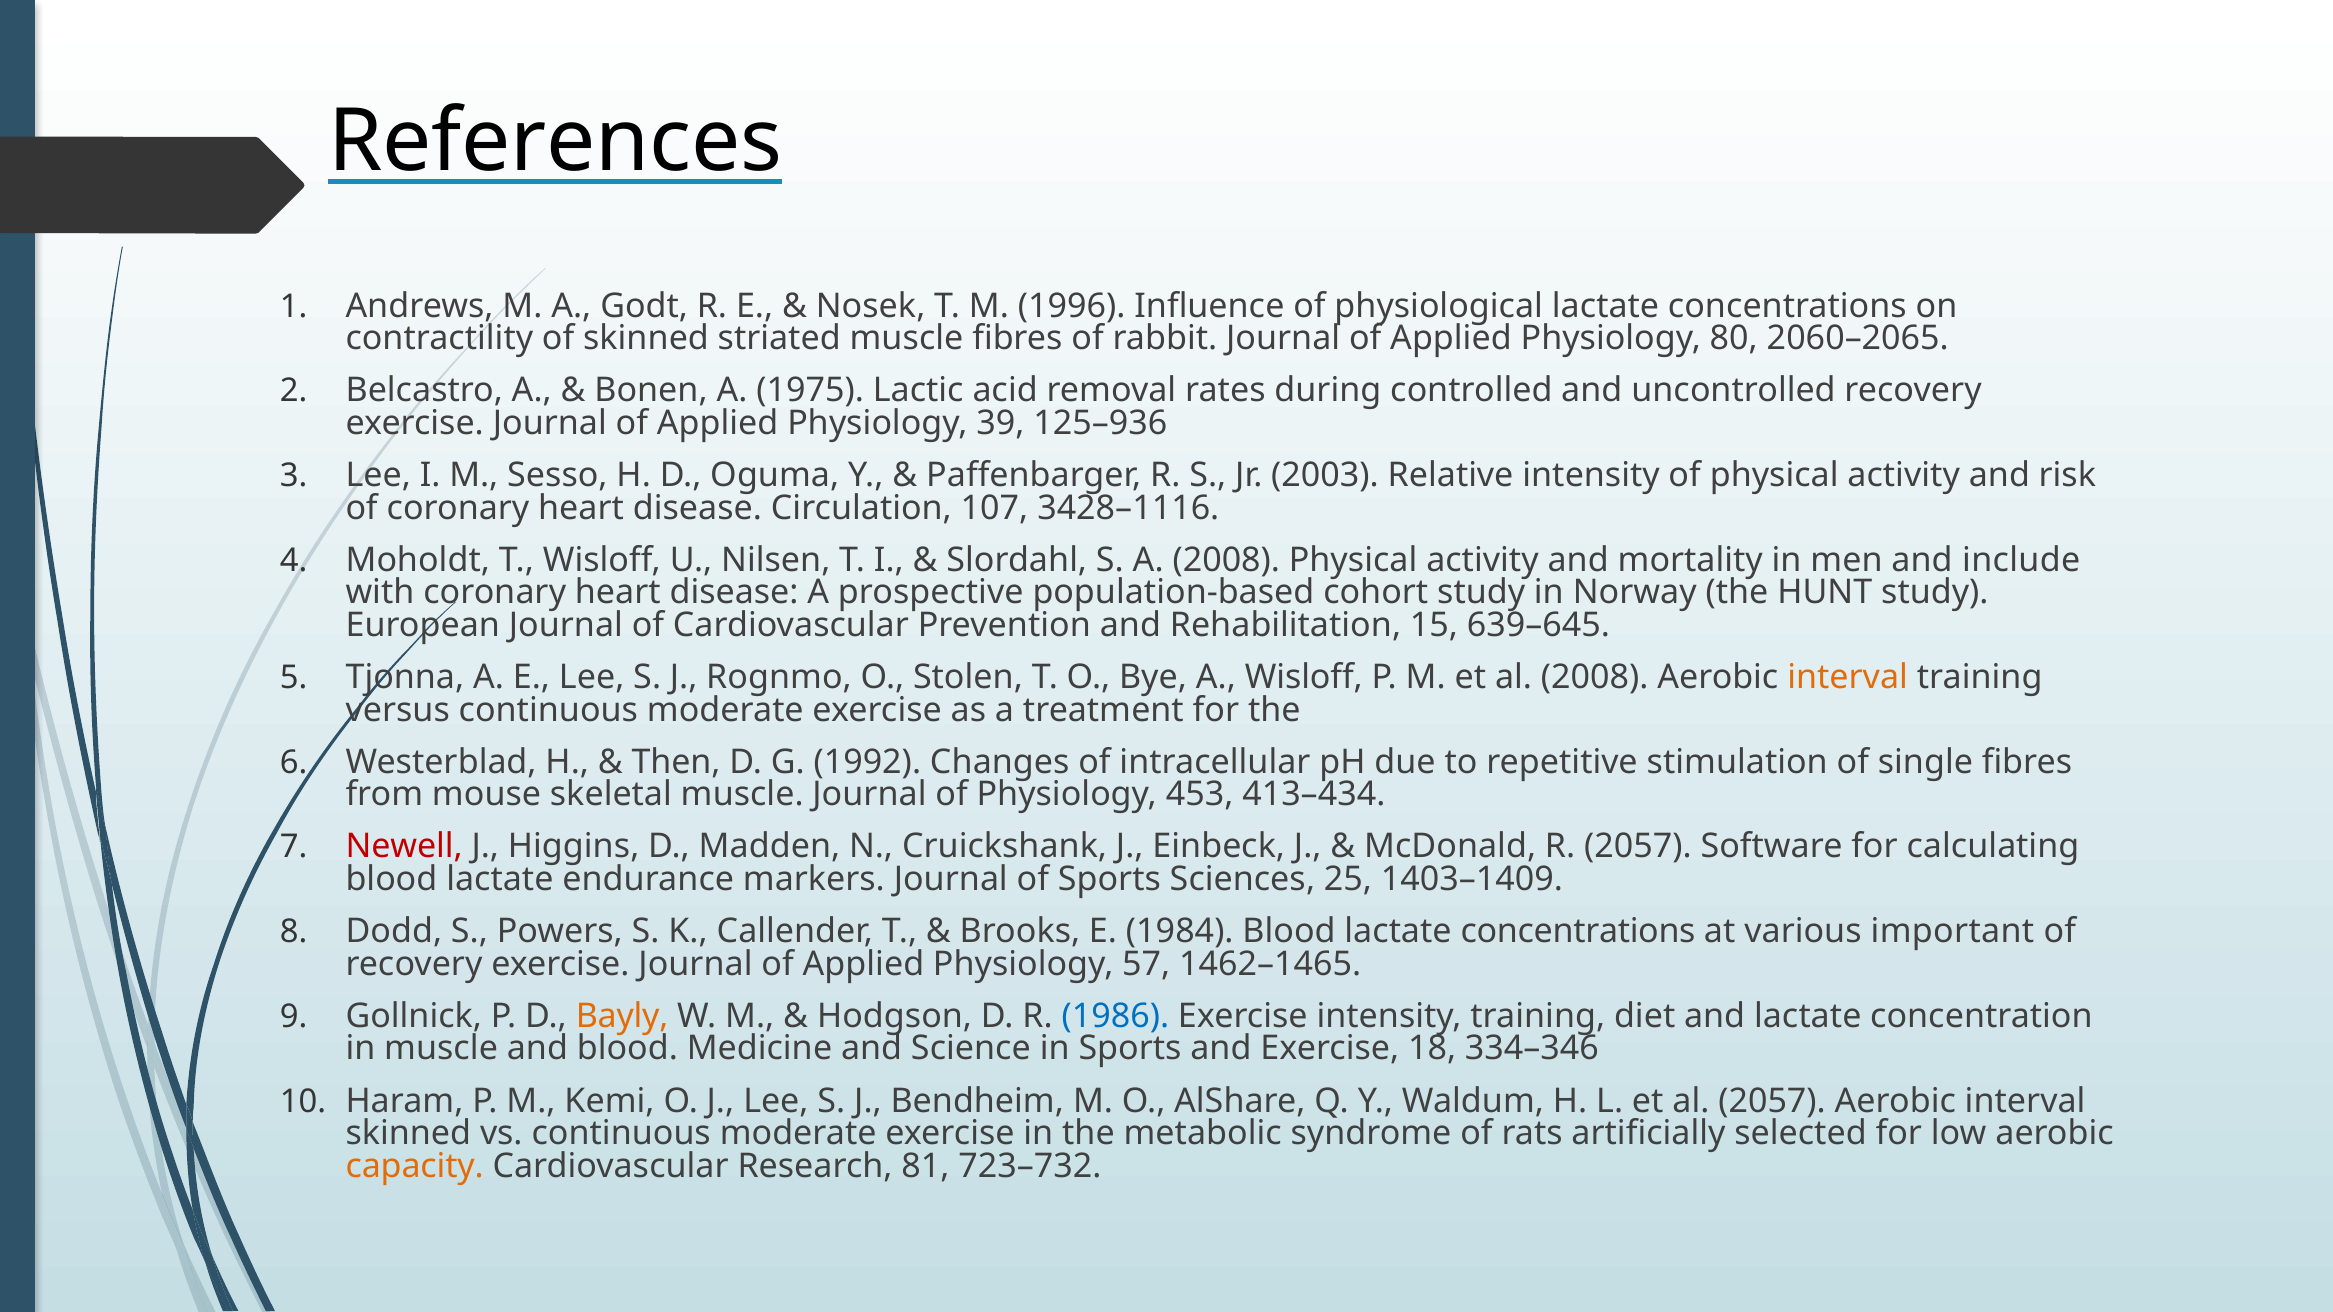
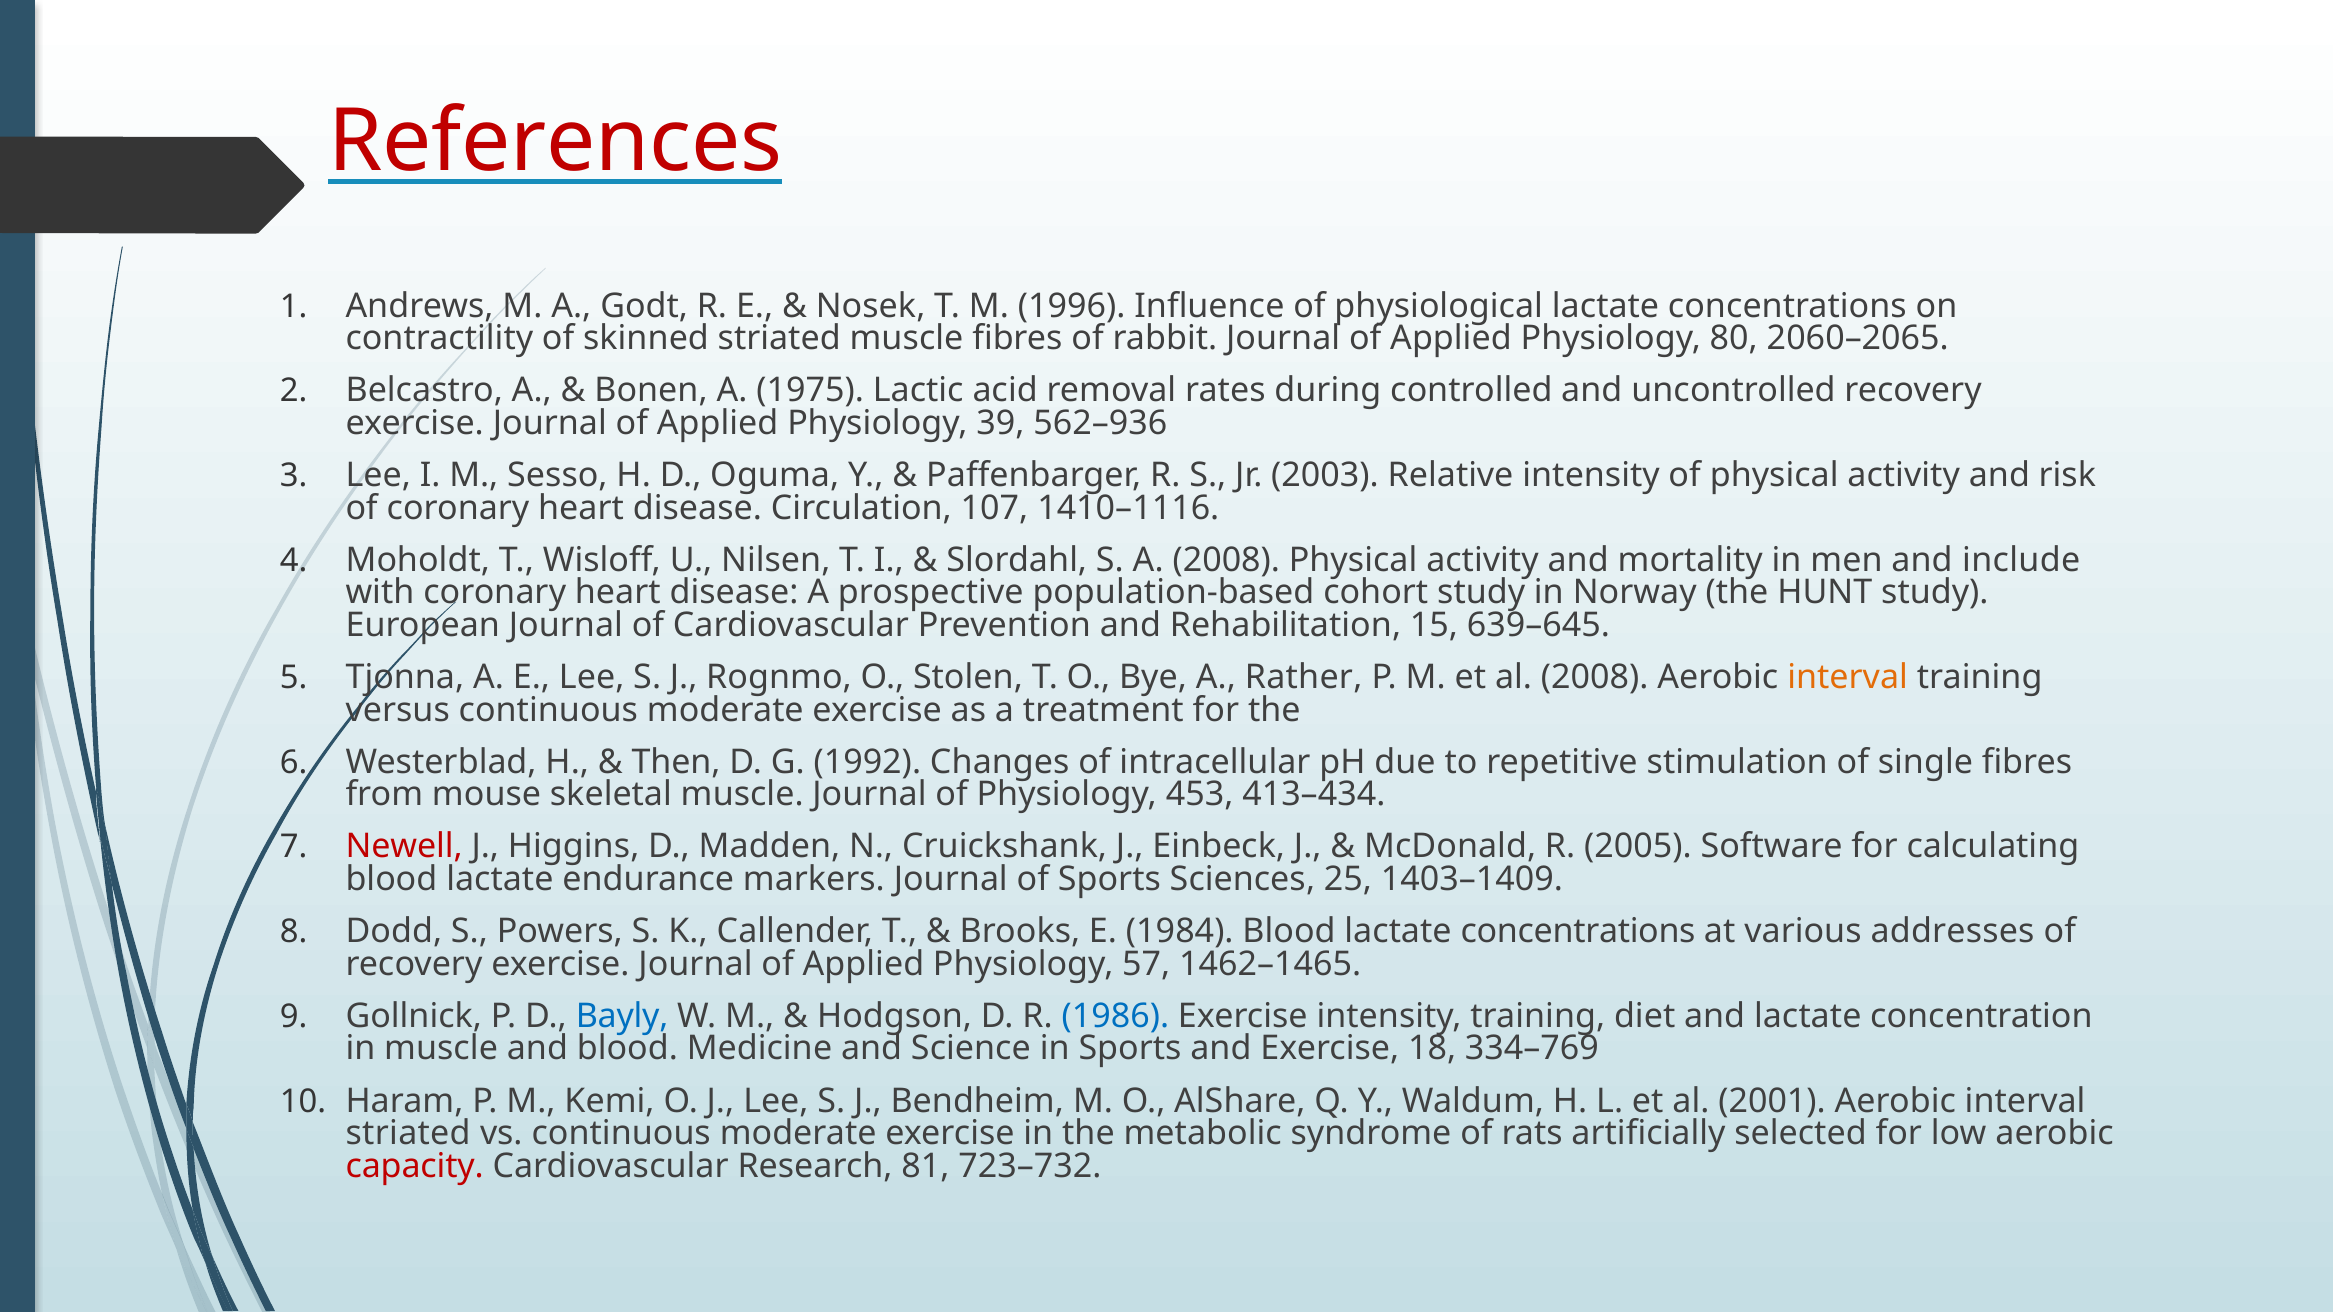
References colour: black -> red
125–936: 125–936 -> 562–936
3428–1116: 3428–1116 -> 1410–1116
A Wisloff: Wisloff -> Rather
R 2057: 2057 -> 2005
important: important -> addresses
Bayly colour: orange -> blue
334–346: 334–346 -> 334–769
al 2057: 2057 -> 2001
skinned at (408, 1134): skinned -> striated
capacity colour: orange -> red
